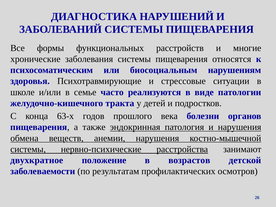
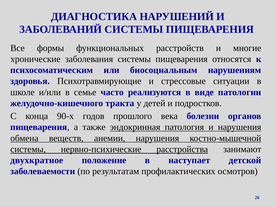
63-х: 63-х -> 90-х
возрастов: возрастов -> наступает
